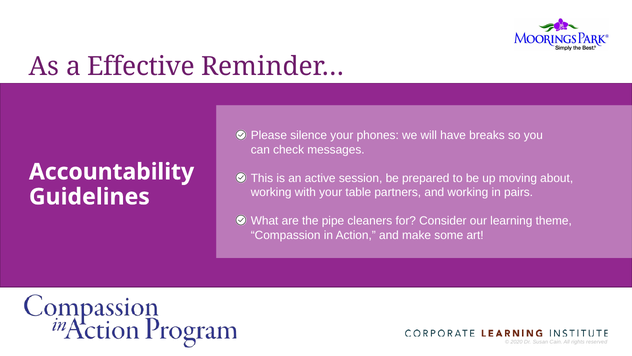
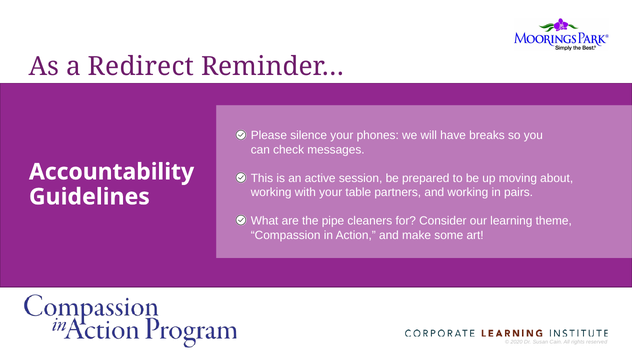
Effective: Effective -> Redirect
